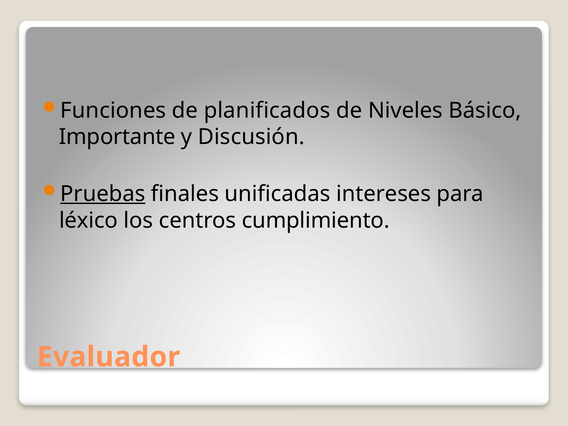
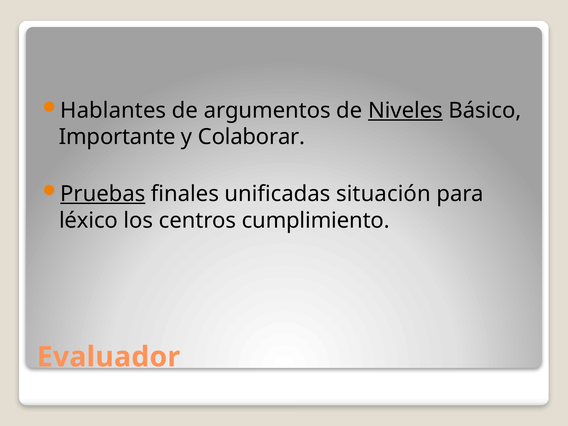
Funciones: Funciones -> Hablantes
planificados: planificados -> argumentos
Niveles underline: none -> present
Discusión: Discusión -> Colaborar
intereses: intereses -> situación
